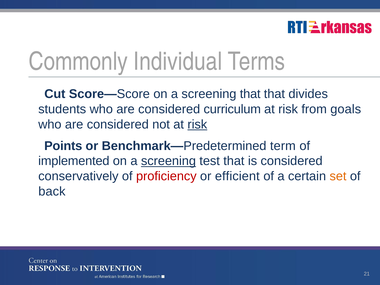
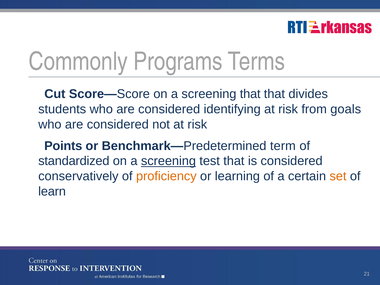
Individual: Individual -> Programs
curriculum: curriculum -> identifying
risk at (197, 124) underline: present -> none
implemented: implemented -> standardized
proficiency colour: red -> orange
efficient: efficient -> learning
back: back -> learn
